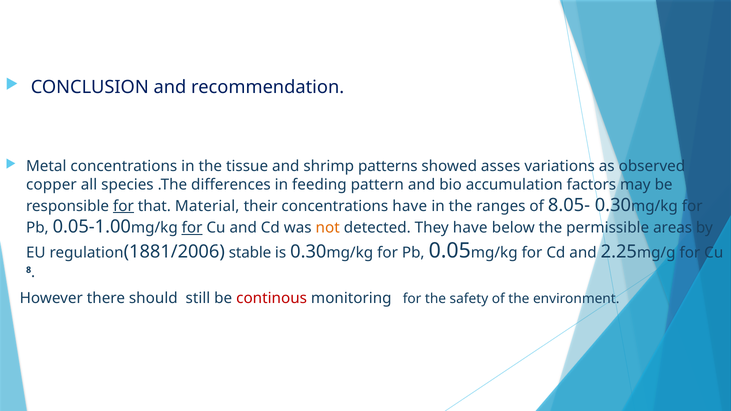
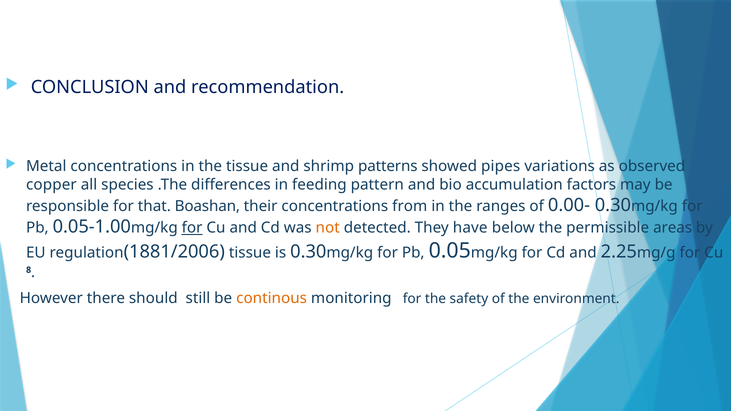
asses: asses -> pipes
for at (123, 206) underline: present -> none
Material: Material -> Boashan
concentrations have: have -> from
8.05-: 8.05- -> 0.00-
stable at (250, 253): stable -> tissue
continous colour: red -> orange
